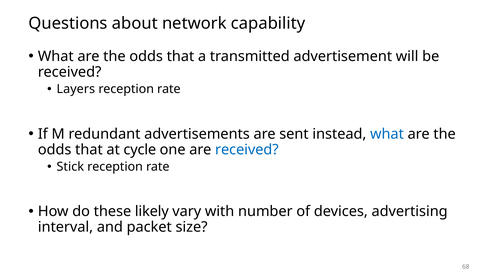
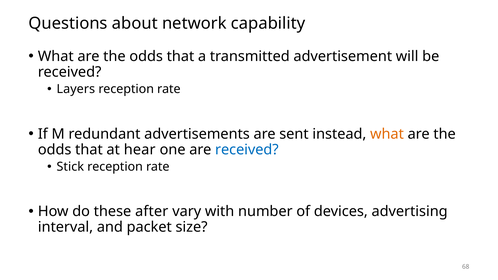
what at (387, 134) colour: blue -> orange
cycle: cycle -> hear
likely: likely -> after
